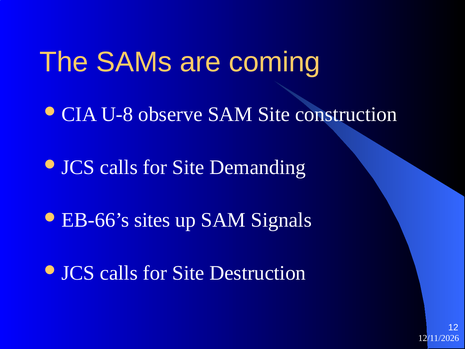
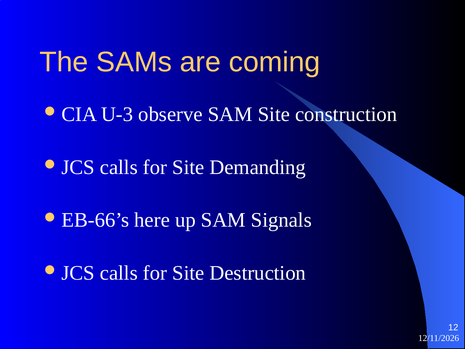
U-8: U-8 -> U-3
sites: sites -> here
